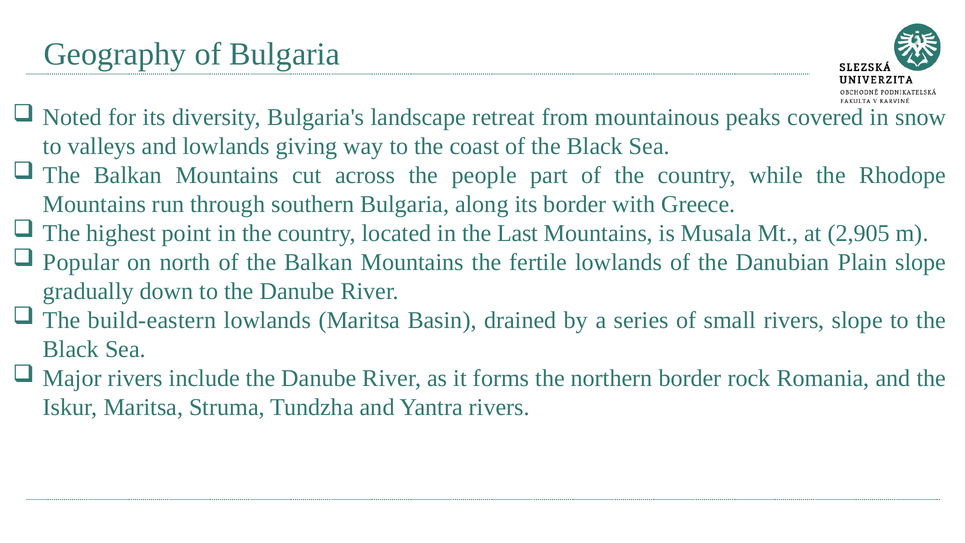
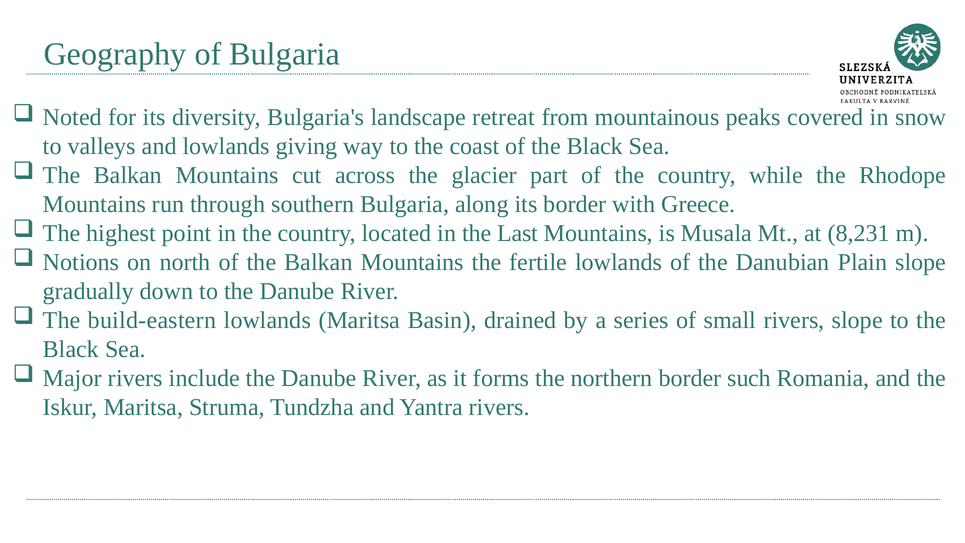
people: people -> glacier
2,905: 2,905 -> 8,231
Popular: Popular -> Notions
rock: rock -> such
